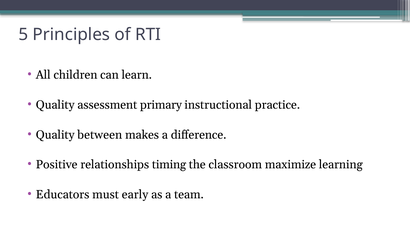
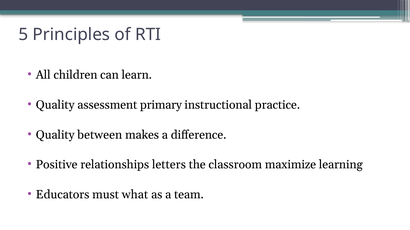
timing: timing -> letters
early: early -> what
